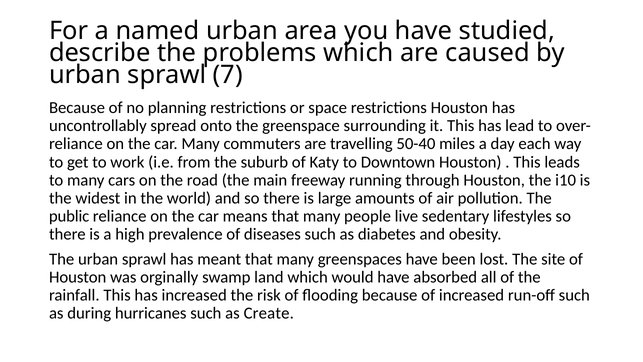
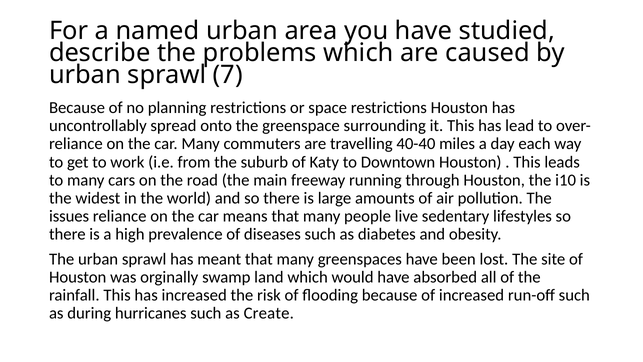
50-40: 50-40 -> 40-40
public: public -> issues
